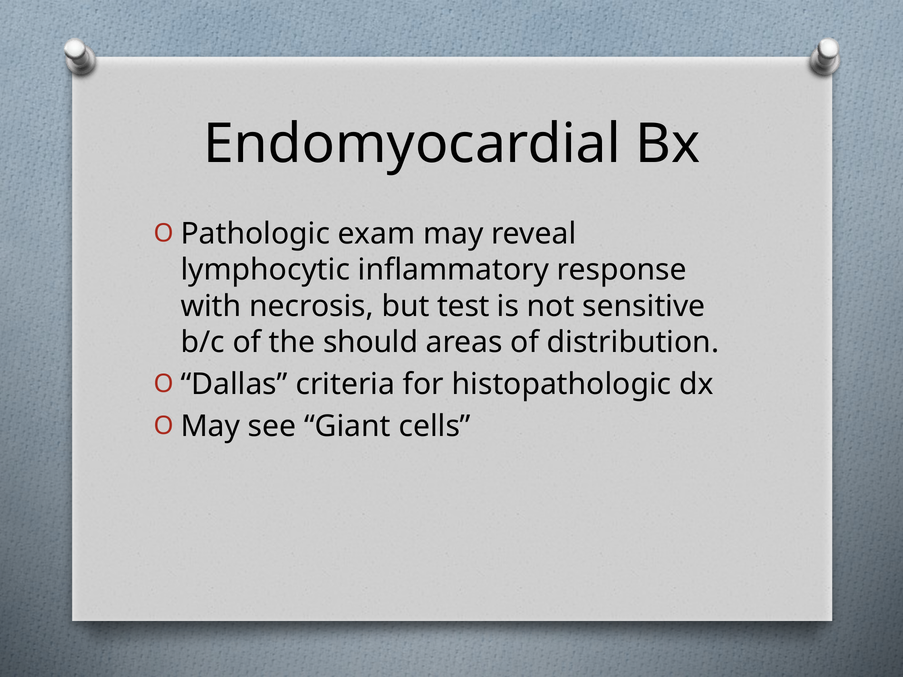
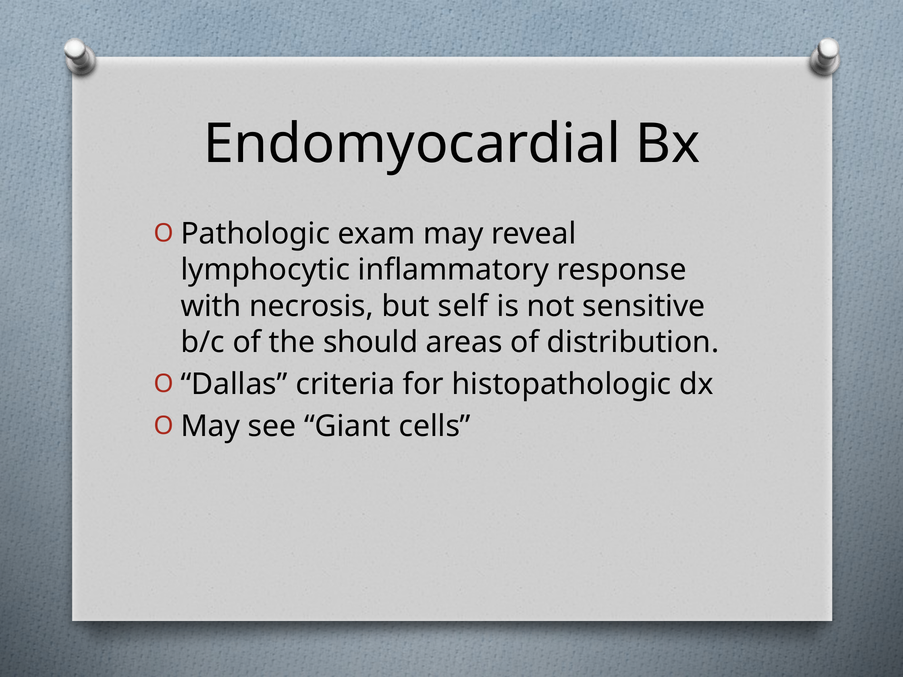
test: test -> self
